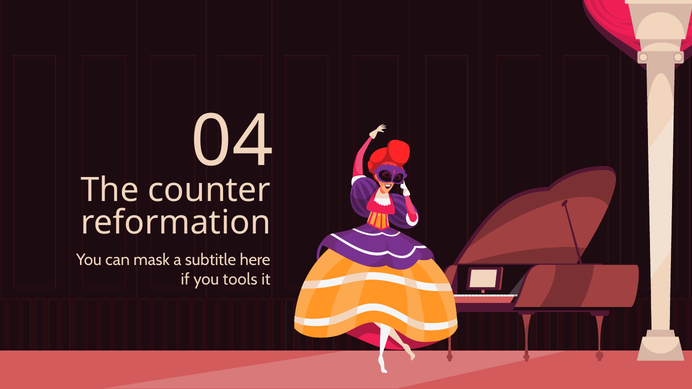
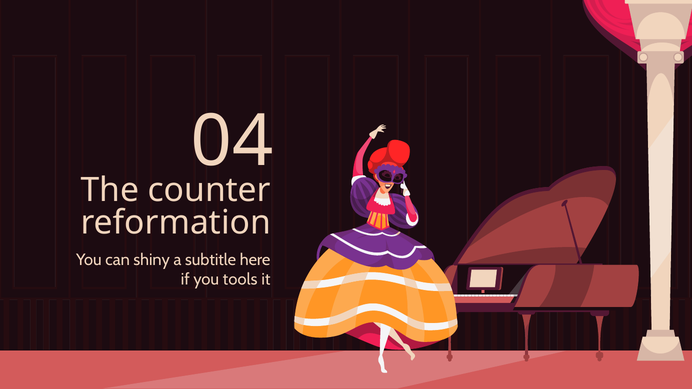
mask: mask -> shiny
